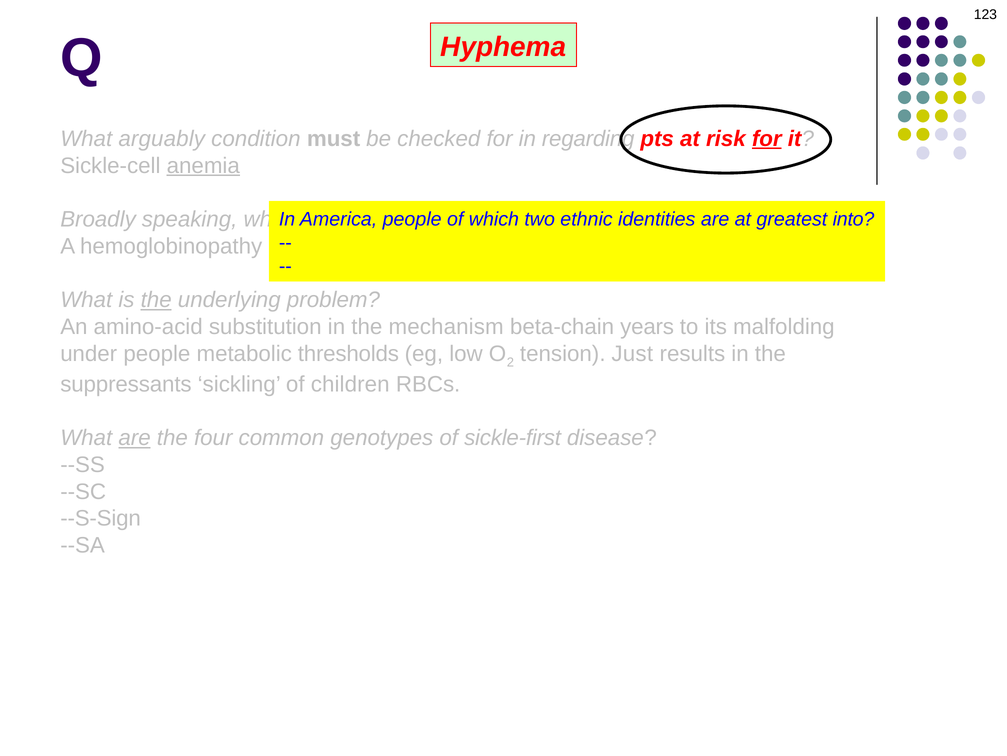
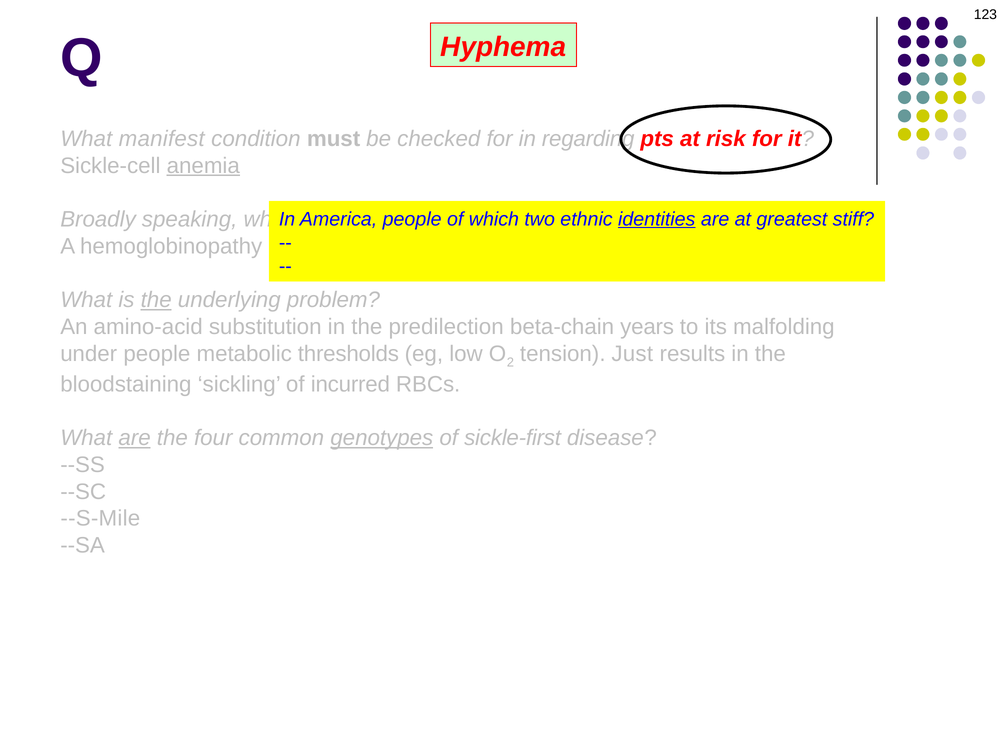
arguably: arguably -> manifest
for at (767, 139) underline: present -> none
identities underline: none -> present
into: into -> stiff
mechanism: mechanism -> predilection
suppressants: suppressants -> bloodstaining
children: children -> incurred
genotypes underline: none -> present
--S-Sign: --S-Sign -> --S-Mile
